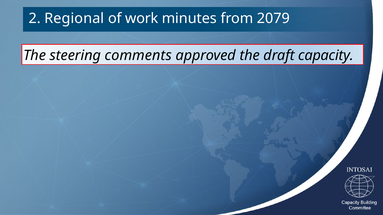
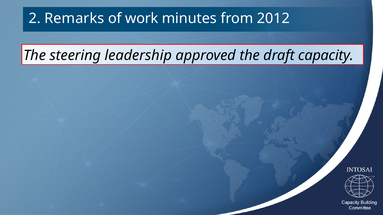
Regional: Regional -> Remarks
2079: 2079 -> 2012
comments: comments -> leadership
